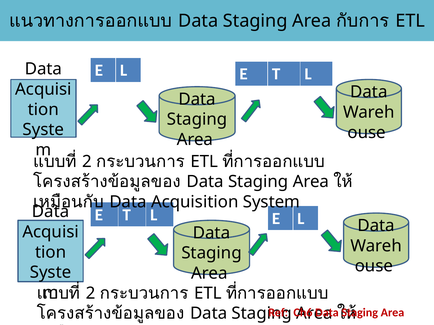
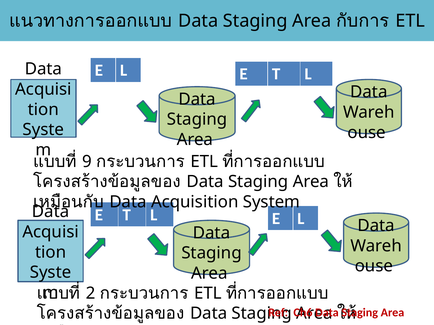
2 at (87, 162): 2 -> 9
